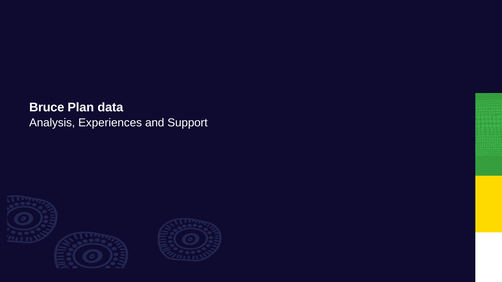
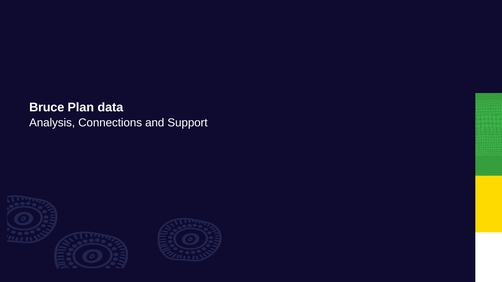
Experiences: Experiences -> Connections
